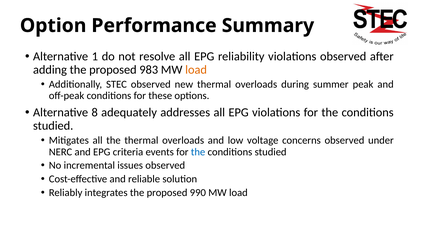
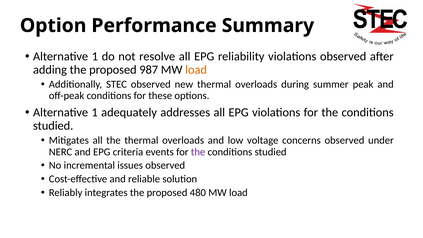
983: 983 -> 987
8 at (95, 113): 8 -> 1
the at (198, 152) colour: blue -> purple
990: 990 -> 480
